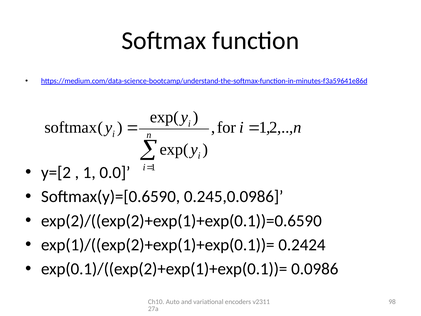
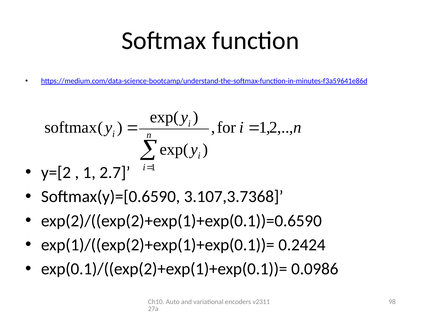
0.0: 0.0 -> 2.7
0.245,0.0986: 0.245,0.0986 -> 3.107,3.7368
